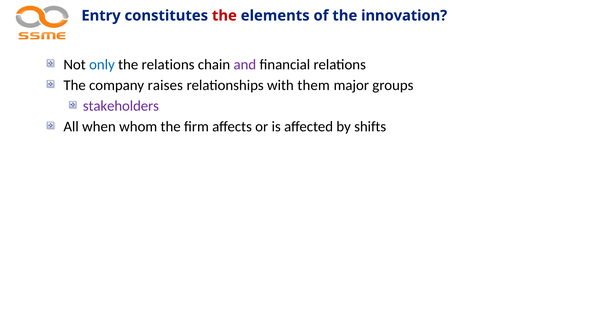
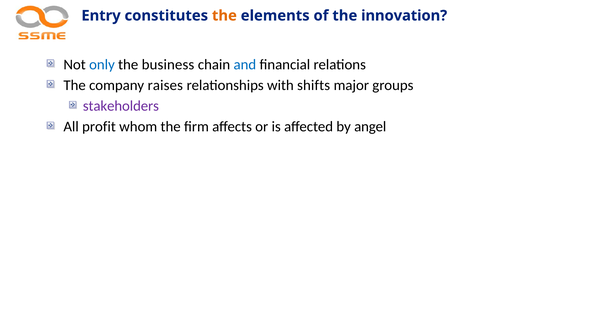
the at (224, 16) colour: red -> orange
the relations: relations -> business
and colour: purple -> blue
them: them -> shifts
when: when -> profit
shifts: shifts -> angel
